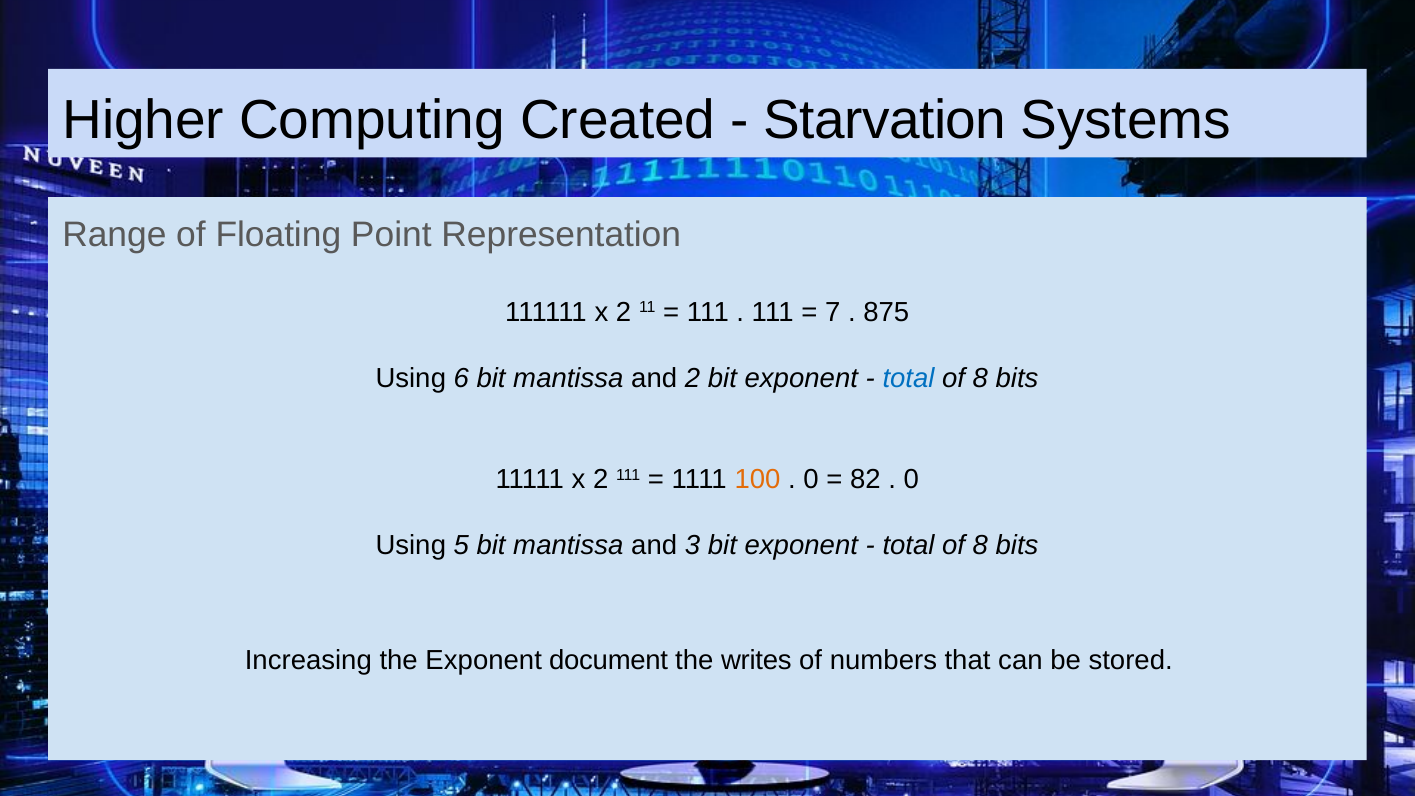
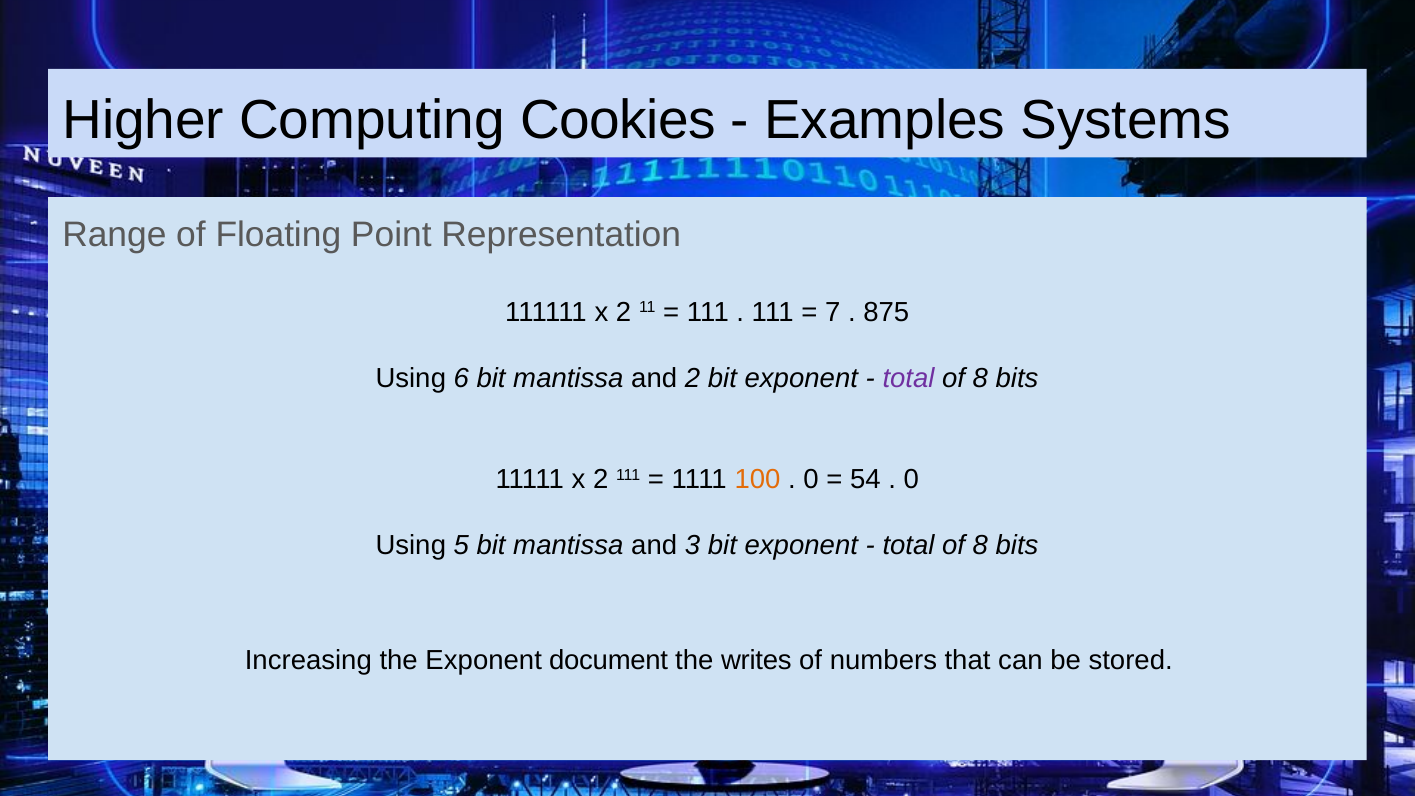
Created: Created -> Cookies
Starvation: Starvation -> Examples
total at (908, 378) colour: blue -> purple
82: 82 -> 54
